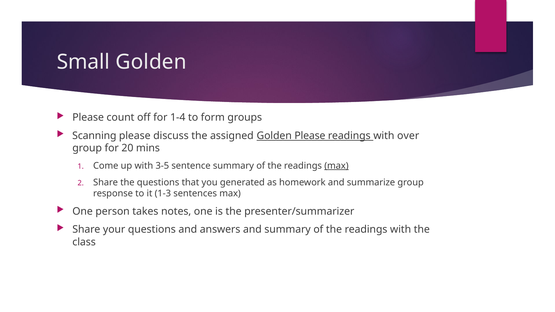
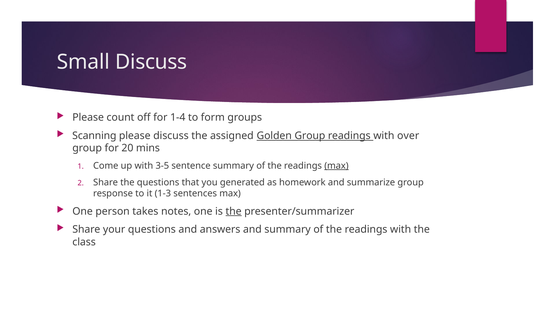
Small Golden: Golden -> Discuss
Golden Please: Please -> Group
the at (234, 211) underline: none -> present
